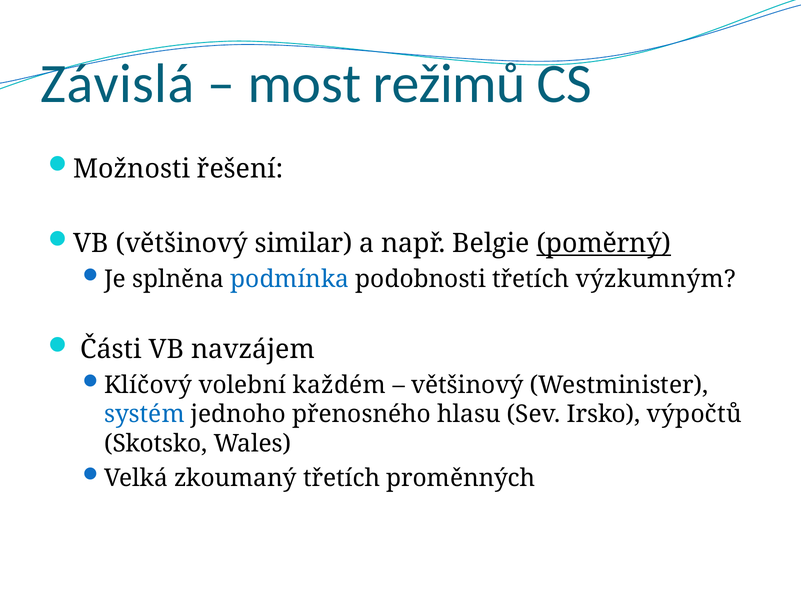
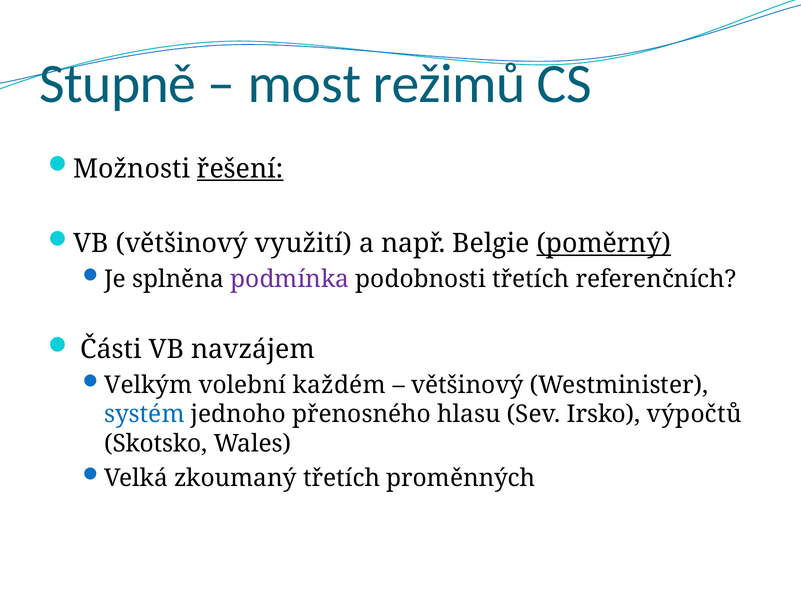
Závislá: Závislá -> Stupně
řešení underline: none -> present
similar: similar -> využití
podmínka colour: blue -> purple
výzkumným: výzkumným -> referenčních
Klíčový: Klíčový -> Velkým
